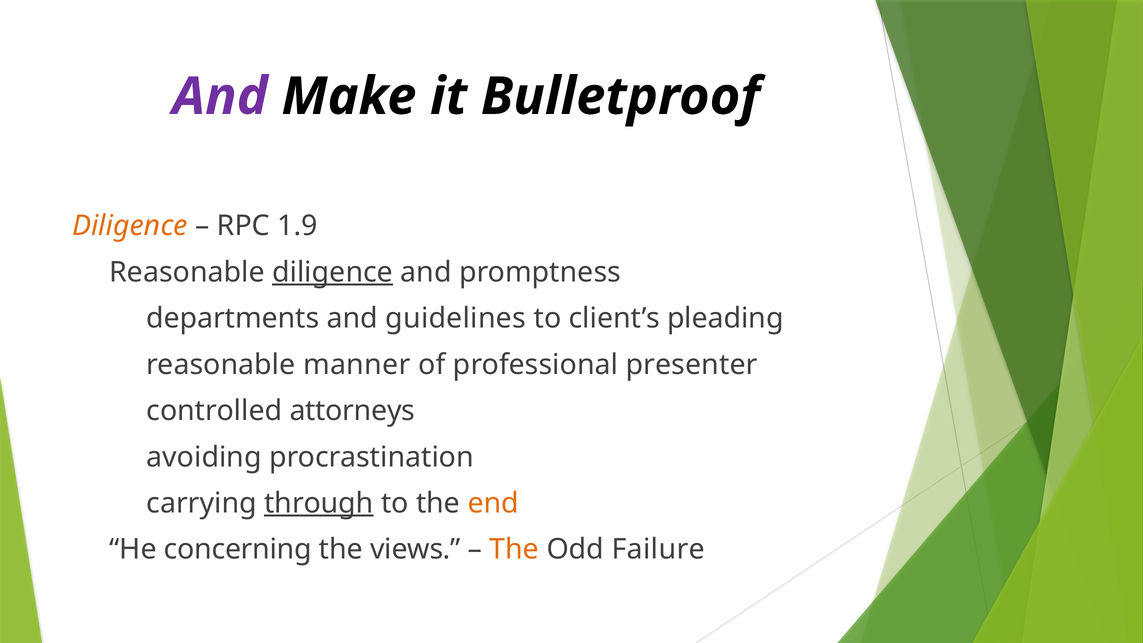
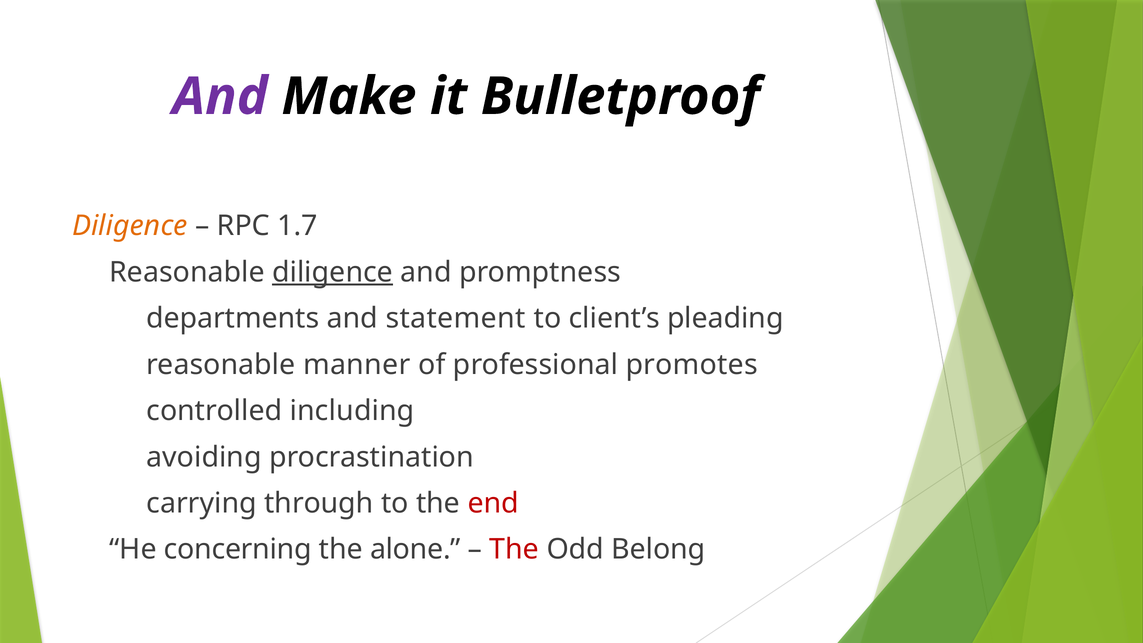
1.9: 1.9 -> 1.7
guidelines: guidelines -> statement
presenter: presenter -> promotes
attorneys: attorneys -> including
through underline: present -> none
end colour: orange -> red
views: views -> alone
The at (514, 549) colour: orange -> red
Failure: Failure -> Belong
